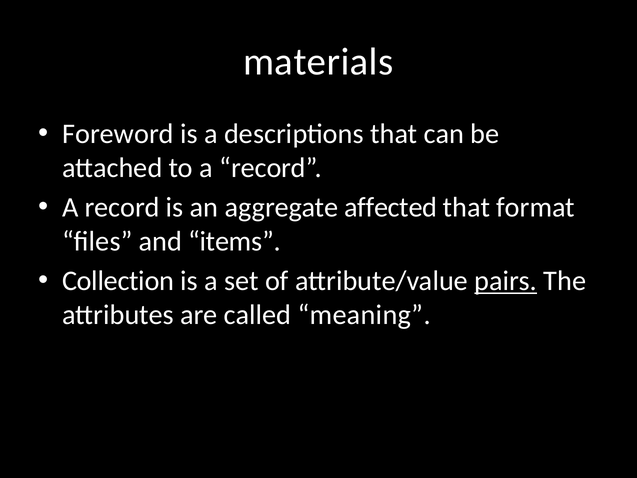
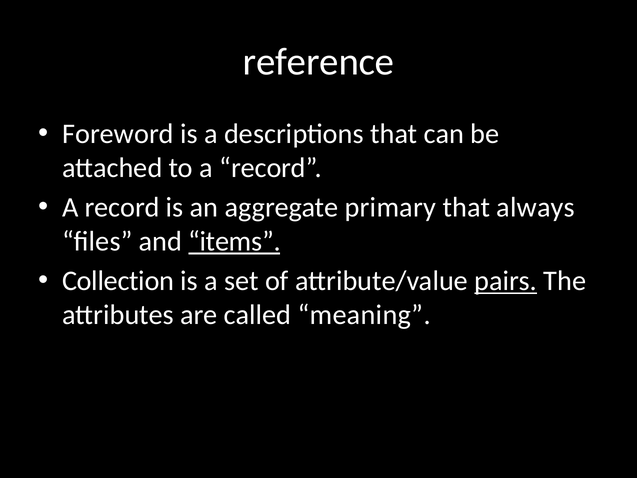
materials: materials -> reference
affected: affected -> primary
format: format -> always
items underline: none -> present
